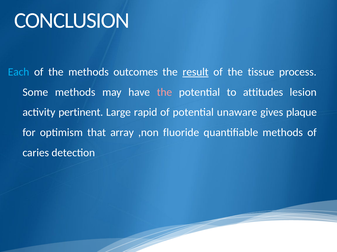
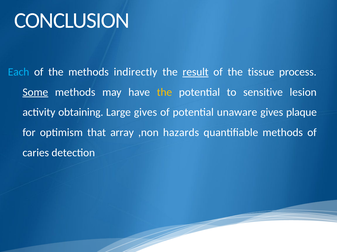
outcomes: outcomes -> indirectly
Some underline: none -> present
the at (164, 92) colour: pink -> yellow
attitudes: attitudes -> sensitive
pertinent: pertinent -> obtaining
Large rapid: rapid -> gives
fluoride: fluoride -> hazards
